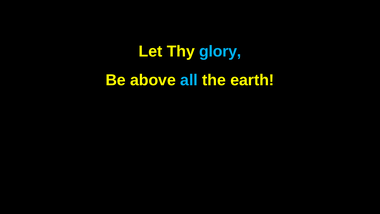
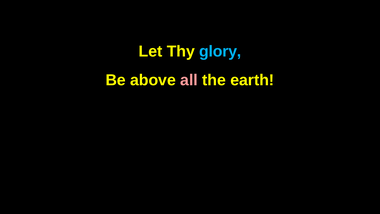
all colour: light blue -> pink
